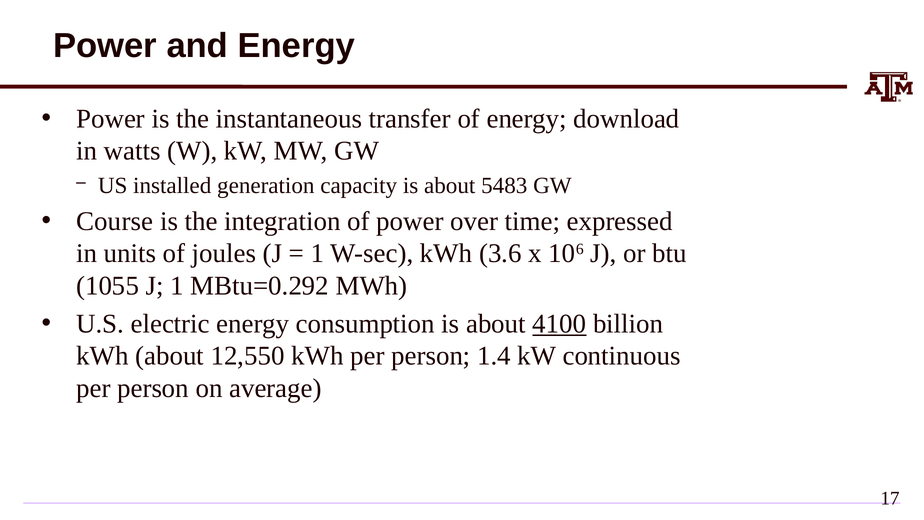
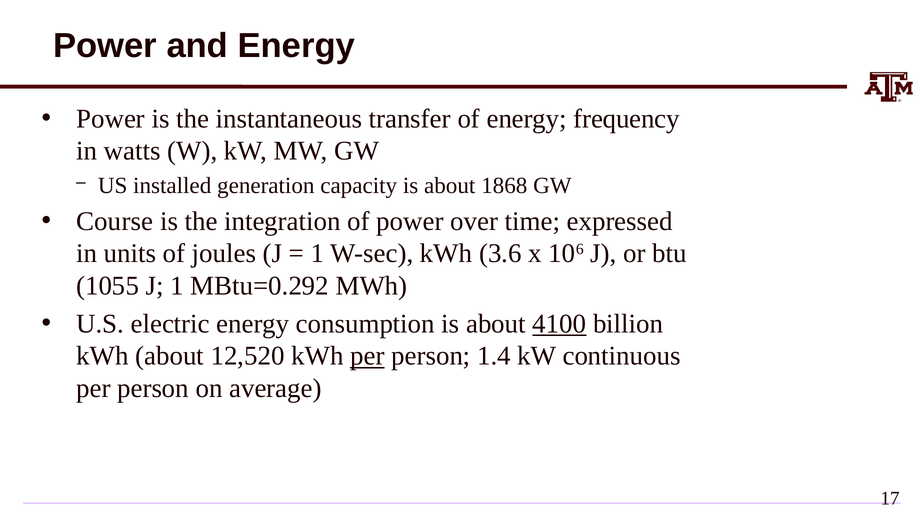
download: download -> frequency
5483: 5483 -> 1868
12,550: 12,550 -> 12,520
per at (367, 356) underline: none -> present
